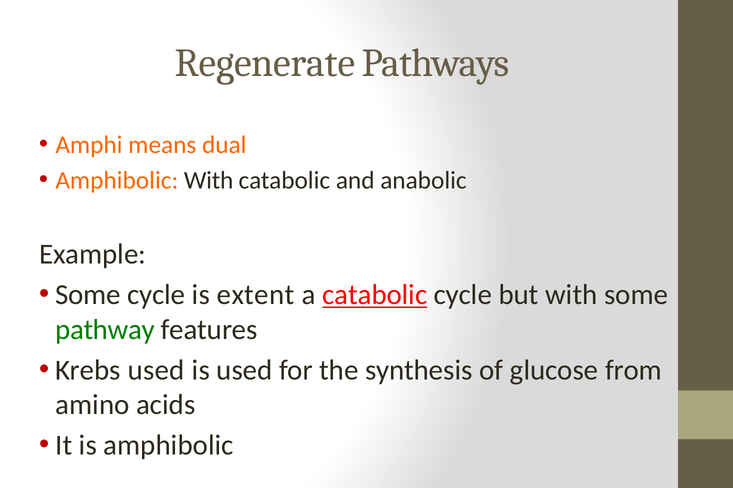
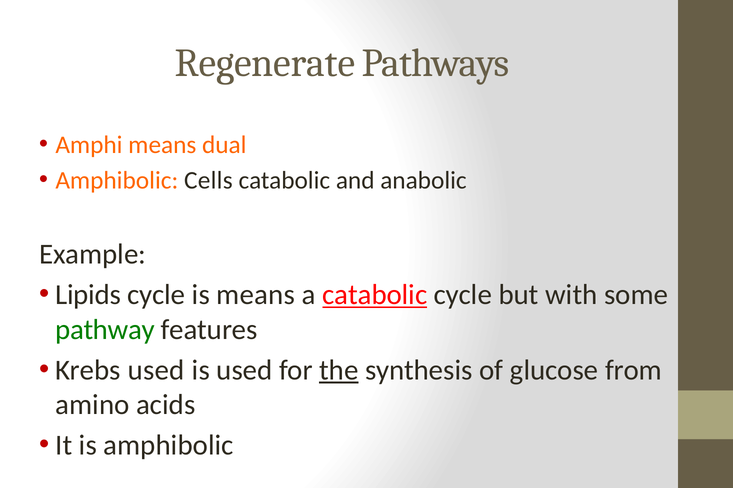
Amphibolic With: With -> Cells
Some at (88, 295): Some -> Lipids
is extent: extent -> means
the underline: none -> present
